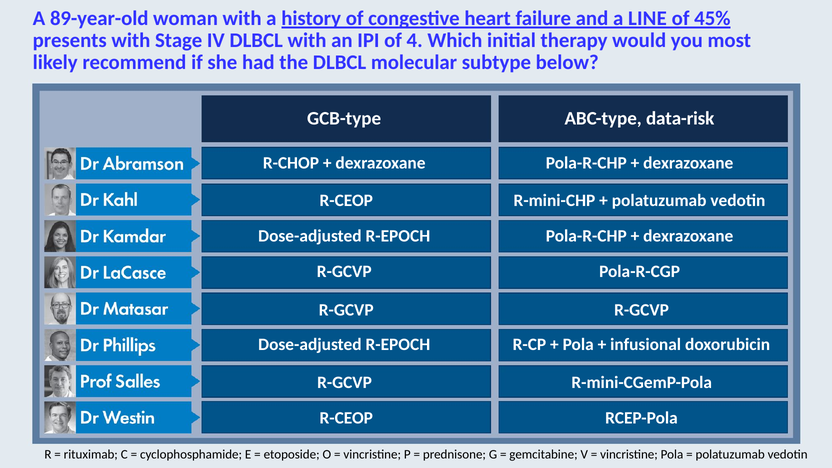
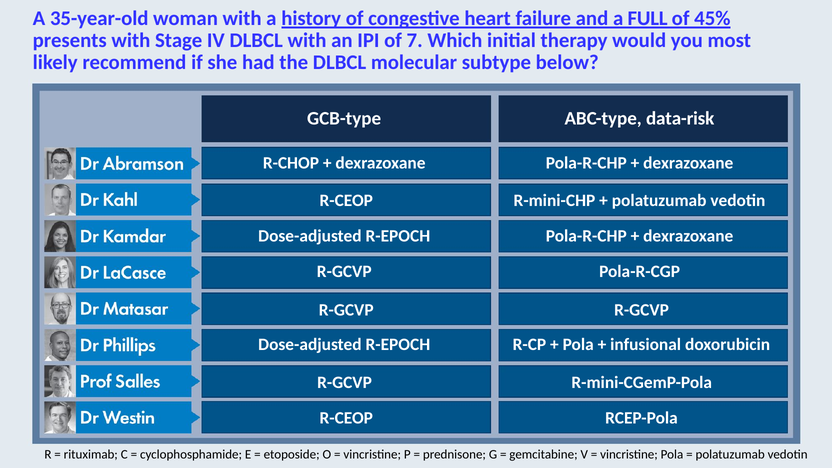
89-year-old: 89-year-old -> 35-year-old
LINE: LINE -> FULL
4: 4 -> 7
